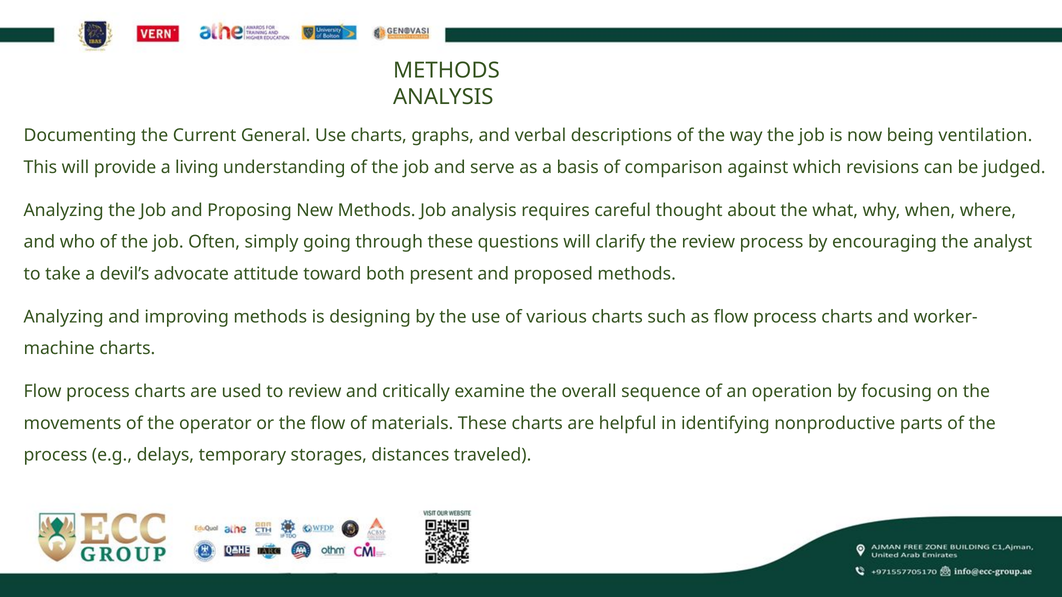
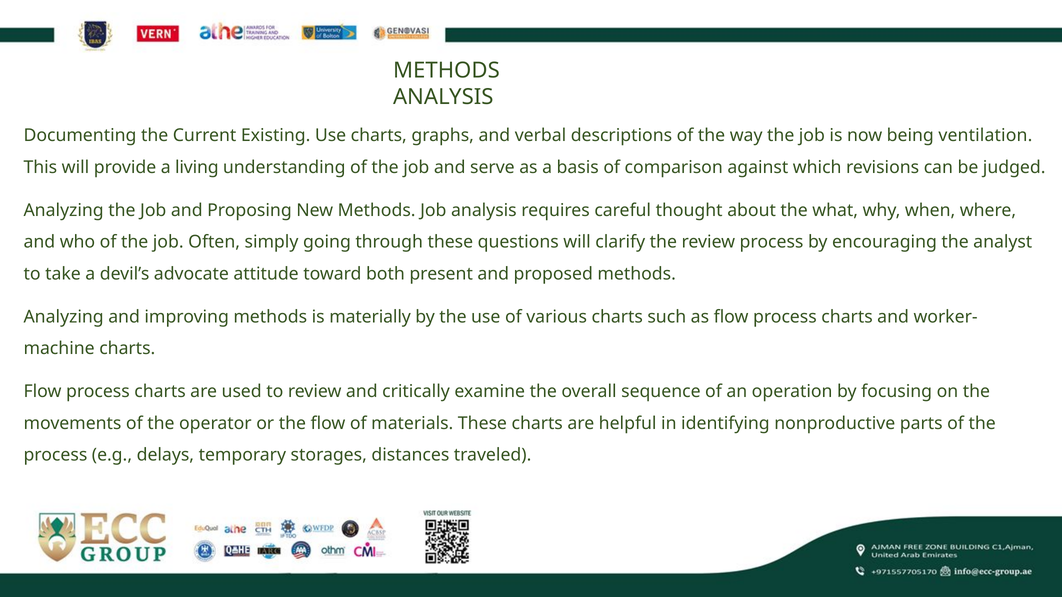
General: General -> Existing
designing: designing -> materially
